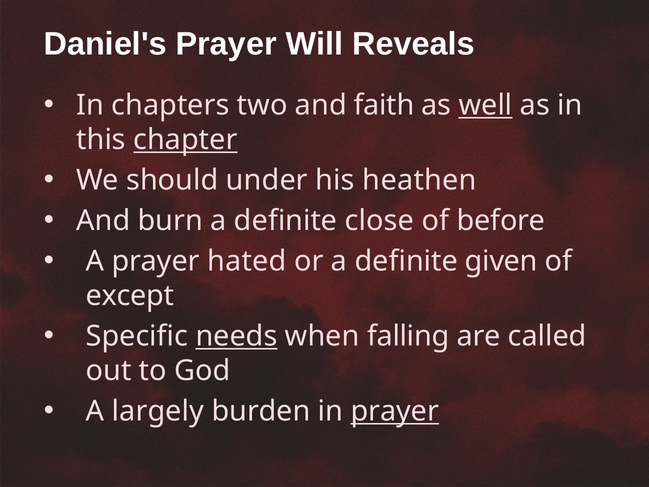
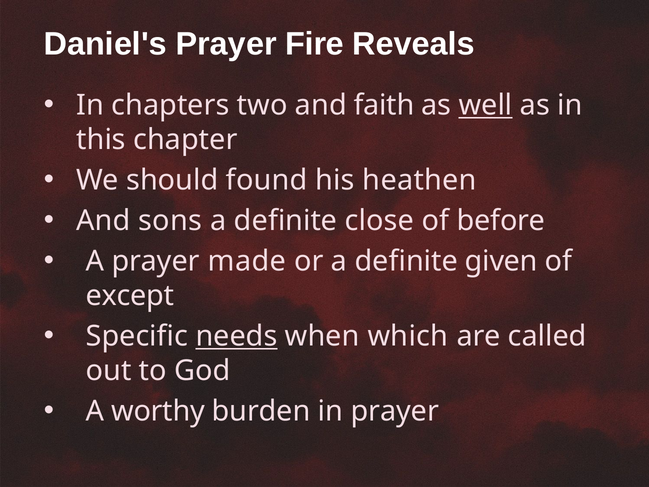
Will: Will -> Fire
chapter underline: present -> none
under: under -> found
burn: burn -> sons
hated: hated -> made
falling: falling -> which
largely: largely -> worthy
prayer at (395, 411) underline: present -> none
